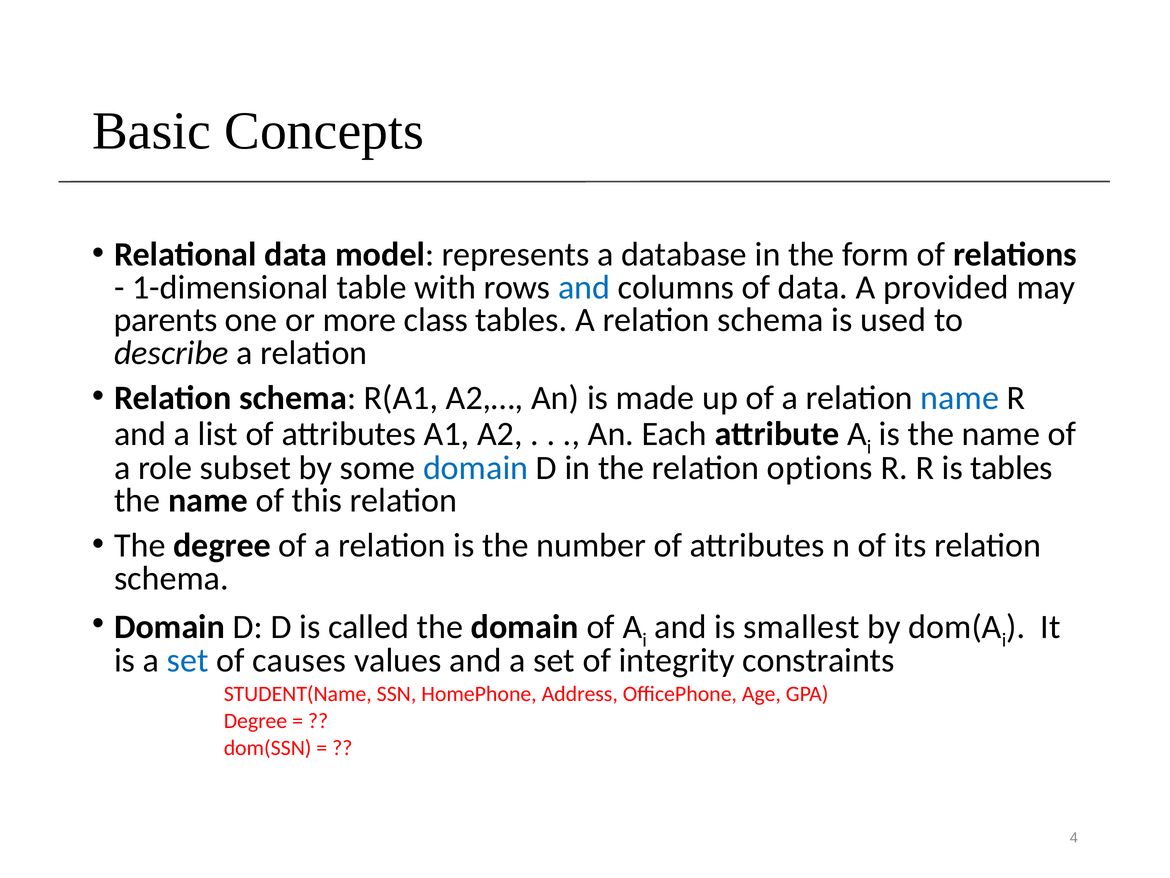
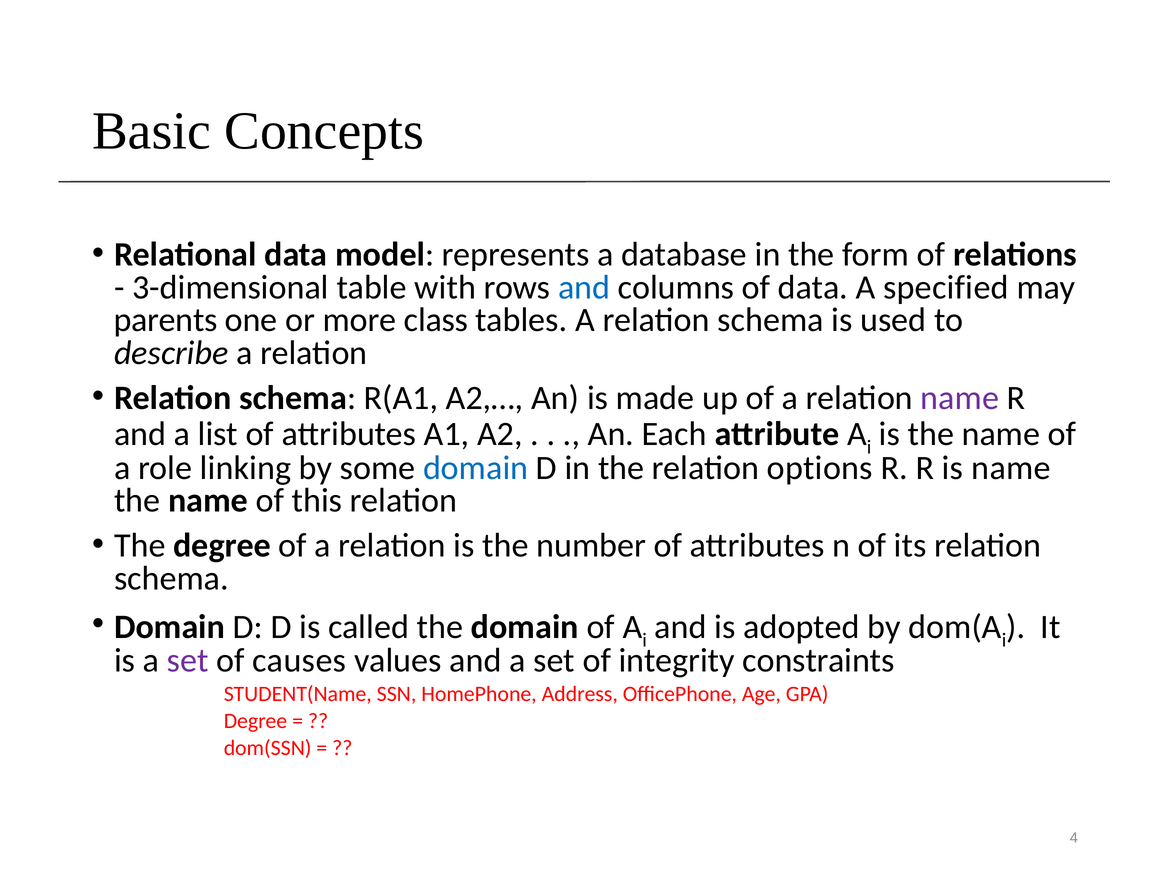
1-dimensional: 1-dimensional -> 3-dimensional
provided: provided -> specified
name at (960, 398) colour: blue -> purple
subset: subset -> linking
is tables: tables -> name
smallest: smallest -> adopted
set at (188, 660) colour: blue -> purple
